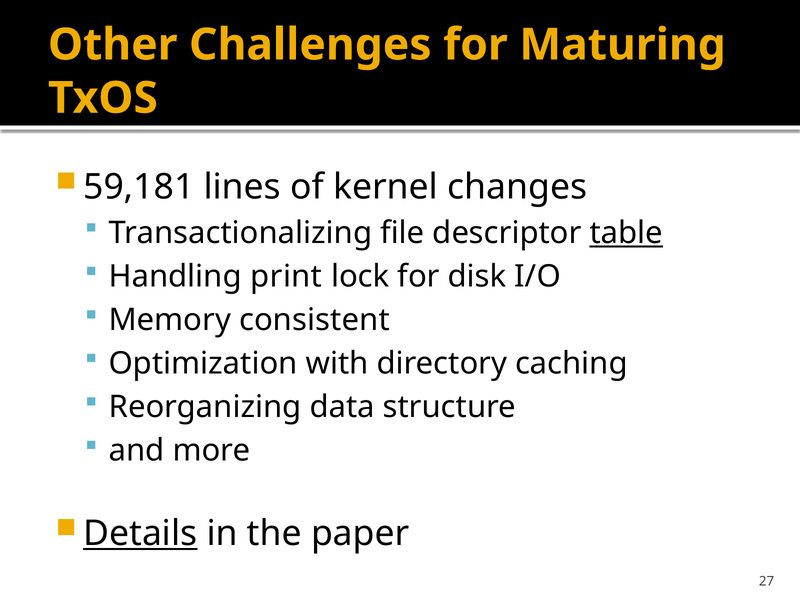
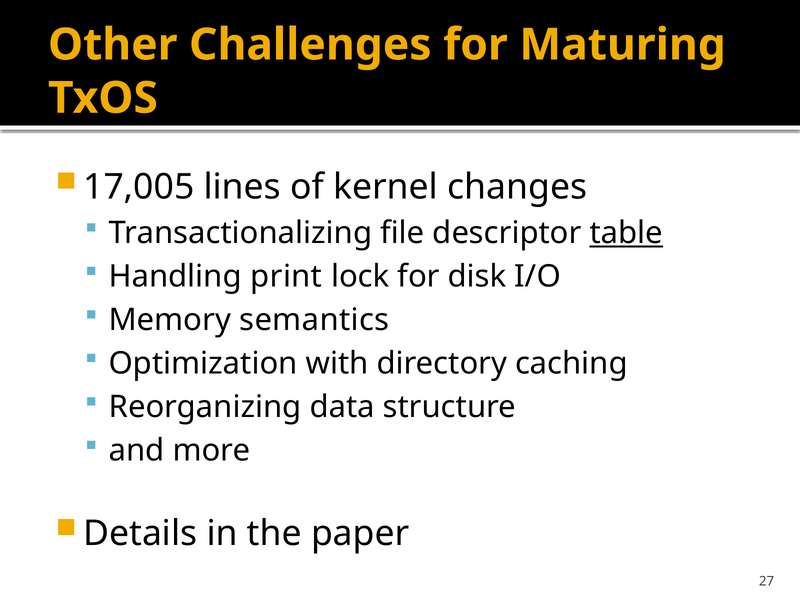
59,181: 59,181 -> 17,005
consistent: consistent -> semantics
Details underline: present -> none
